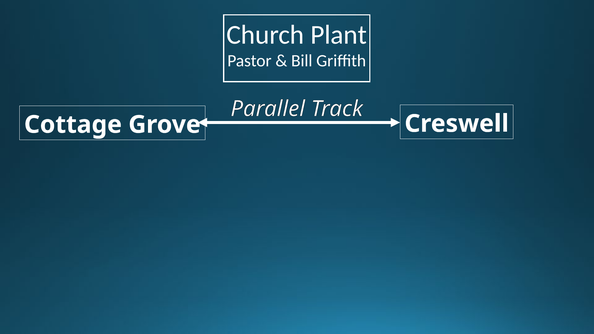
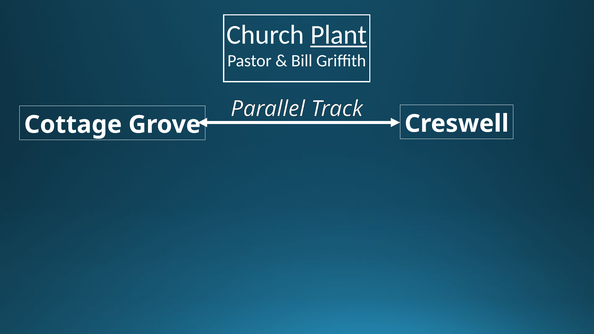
Plant underline: none -> present
